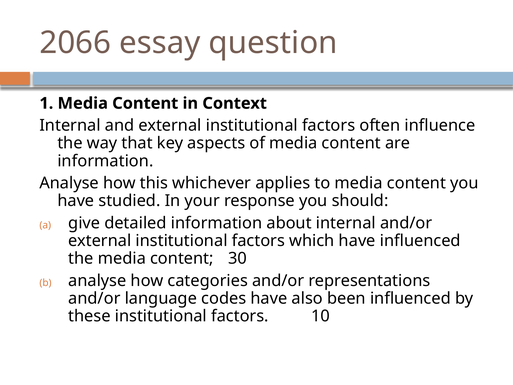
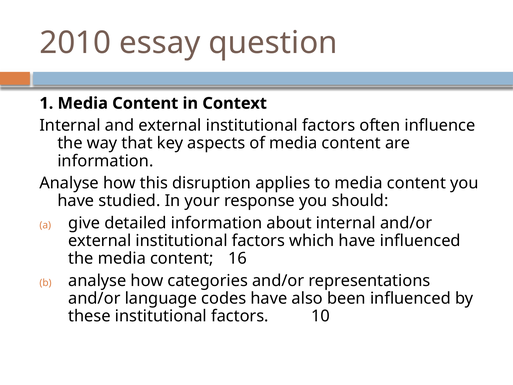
2066: 2066 -> 2010
whichever: whichever -> disruption
30: 30 -> 16
